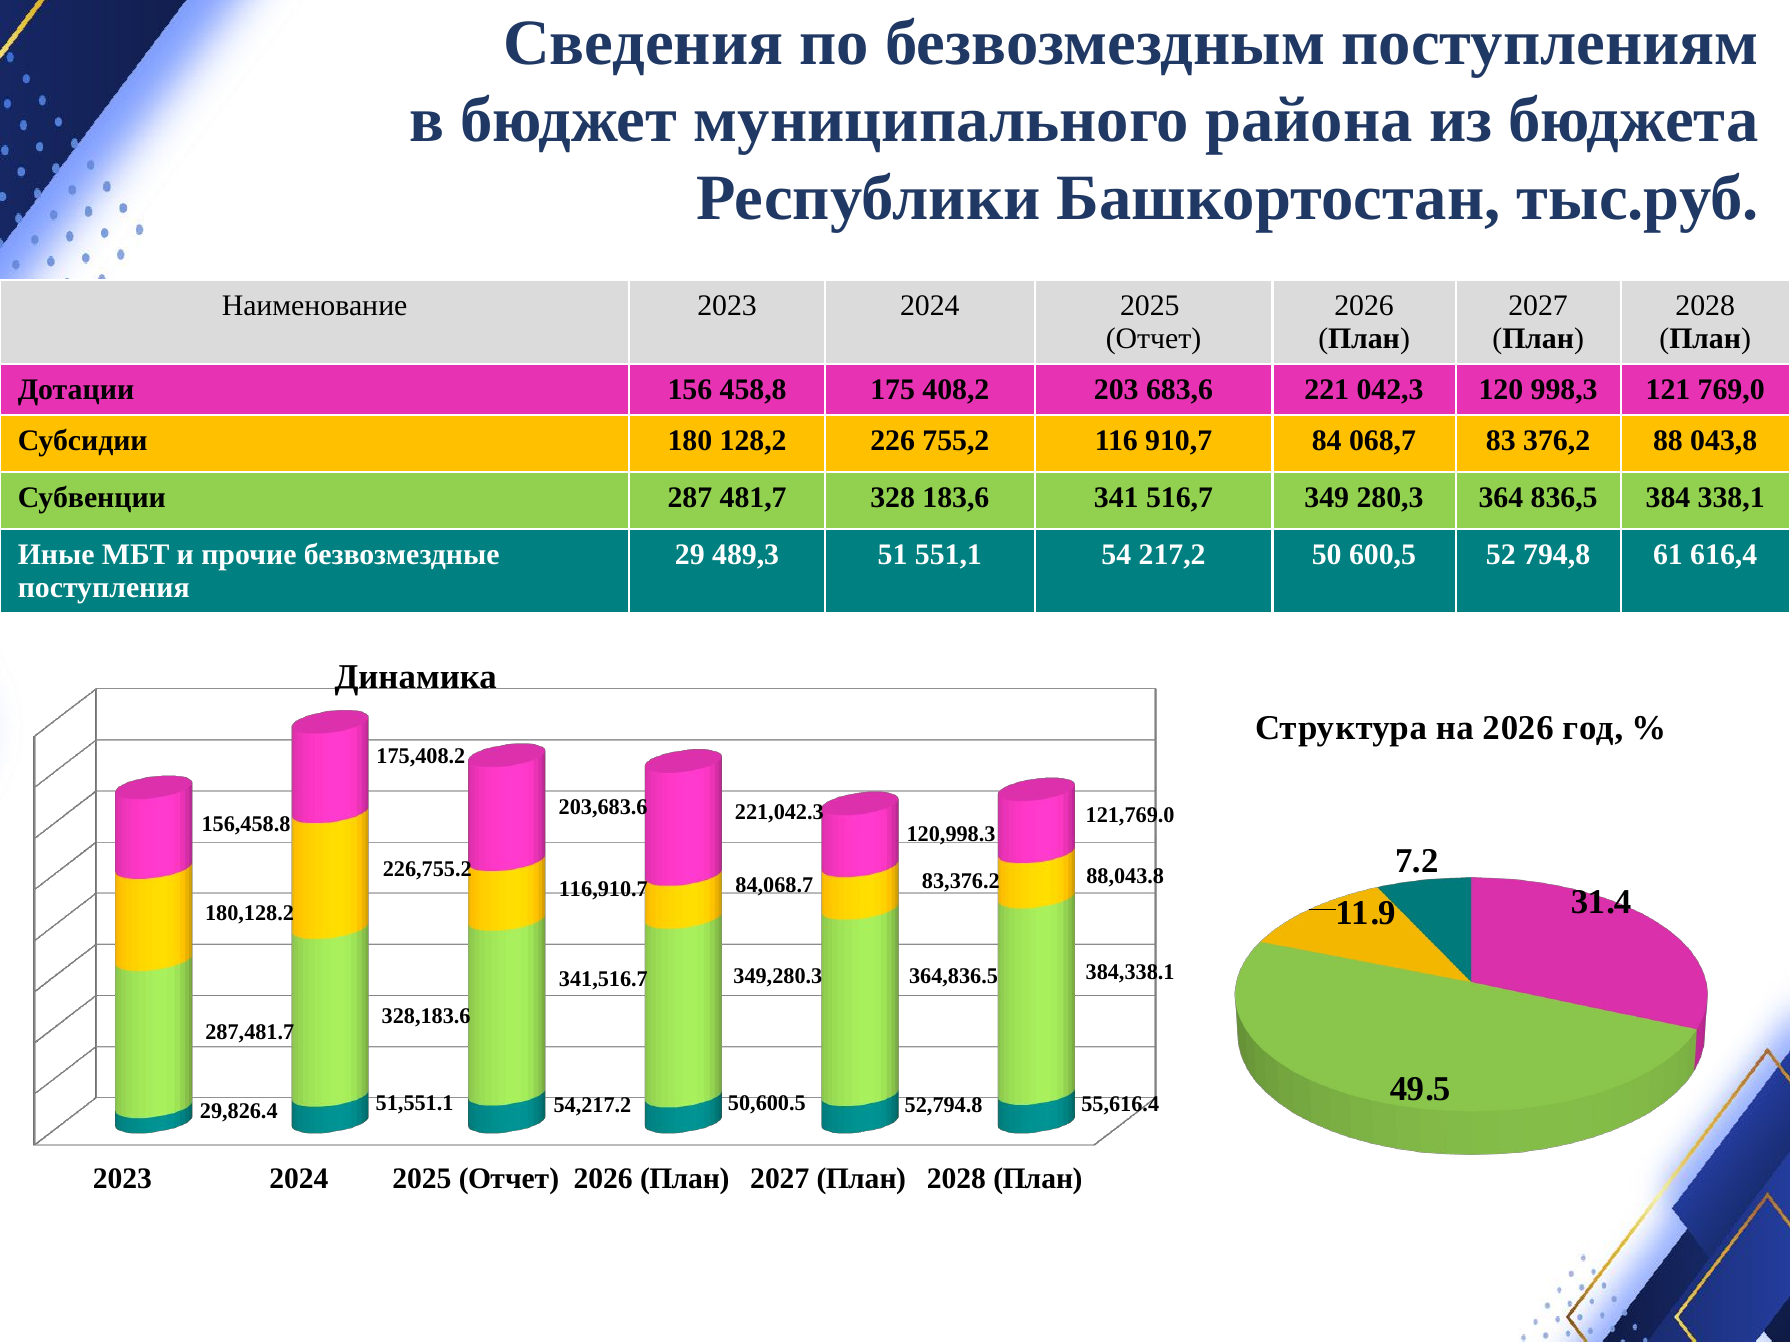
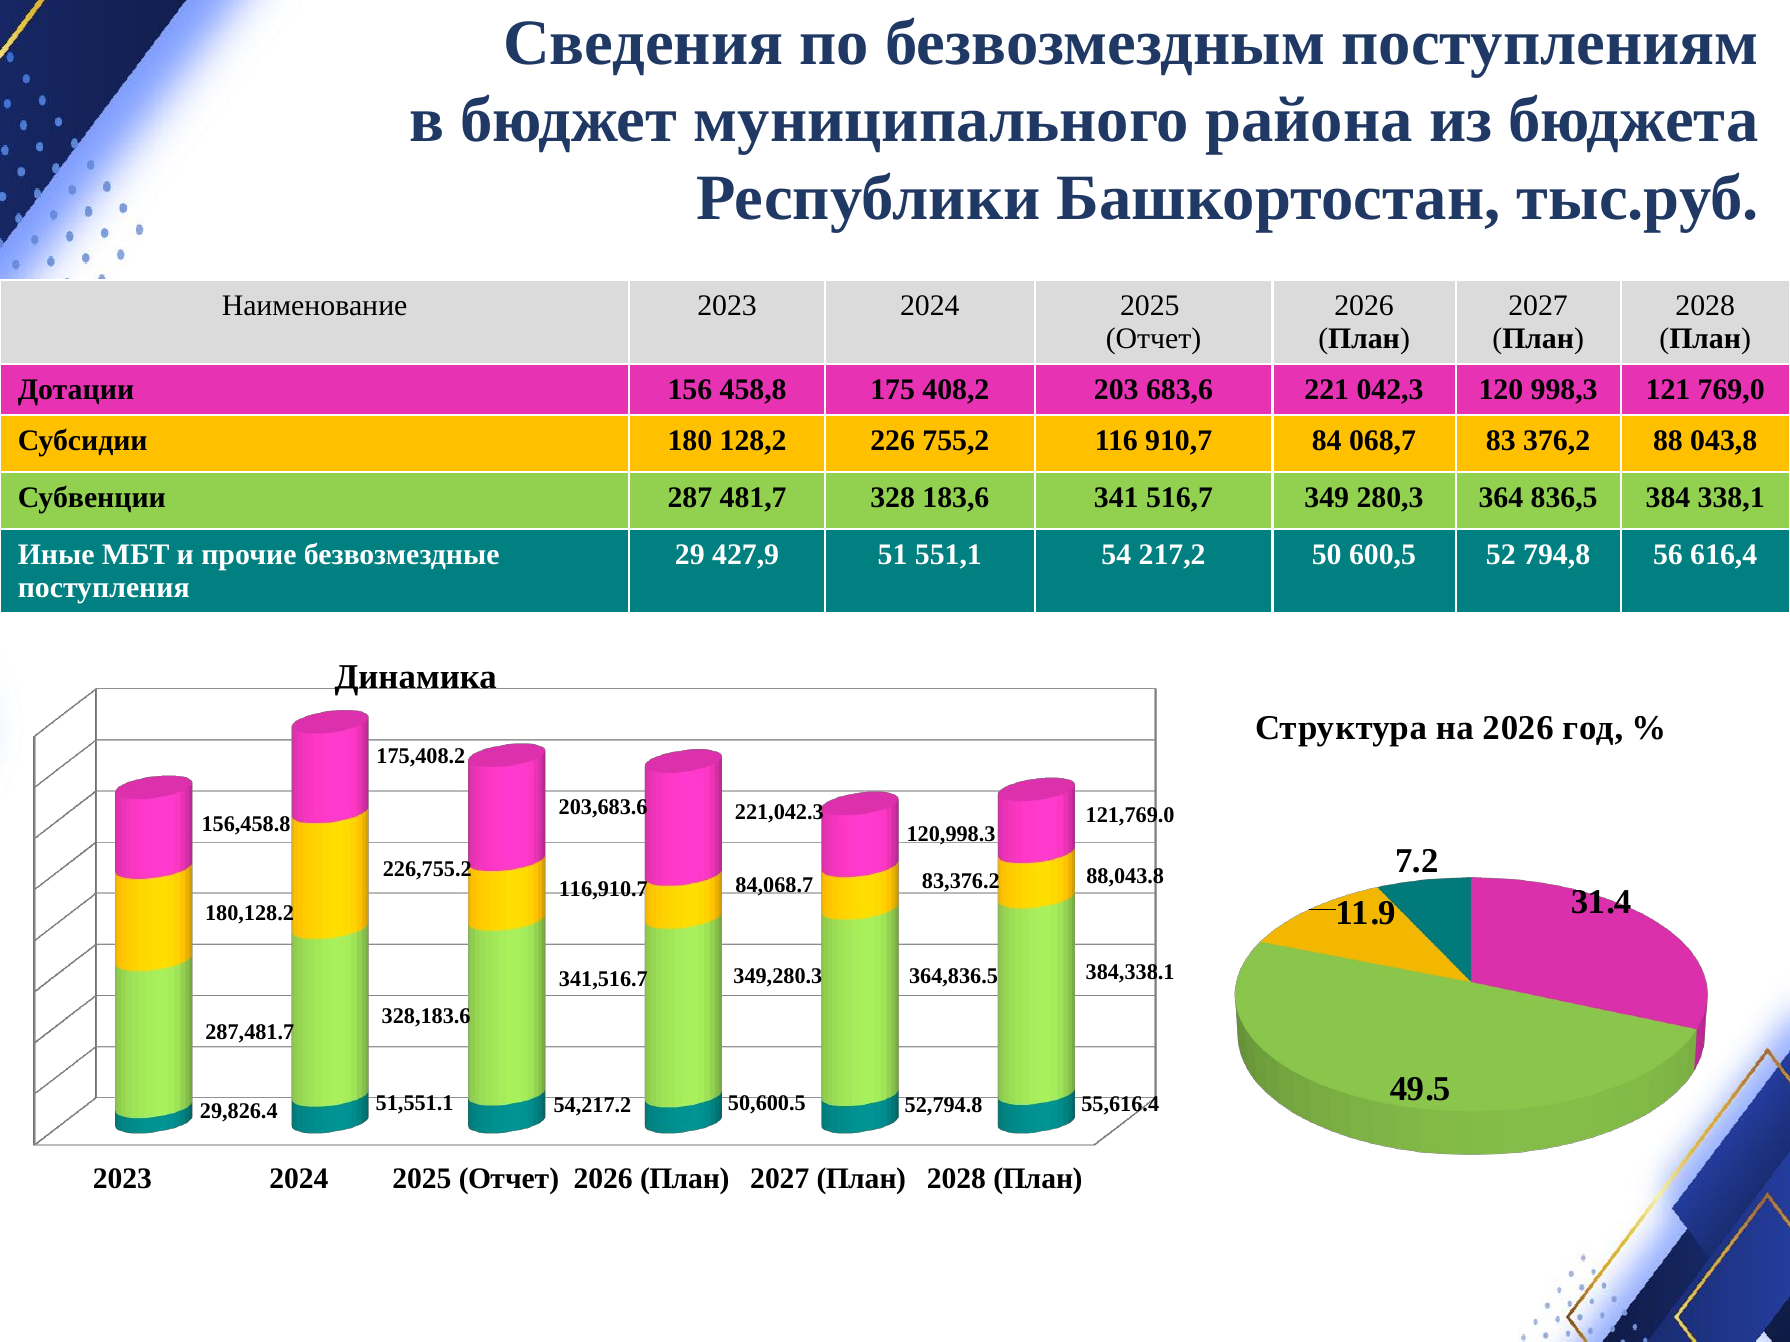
489,3: 489,3 -> 427,9
61: 61 -> 56
